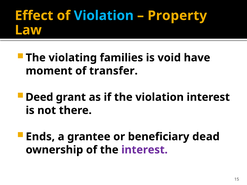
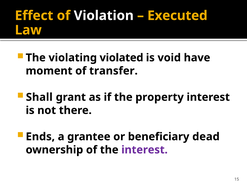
Violation at (104, 16) colour: light blue -> white
Property: Property -> Executed
families: families -> violated
Deed: Deed -> Shall
the violation: violation -> property
